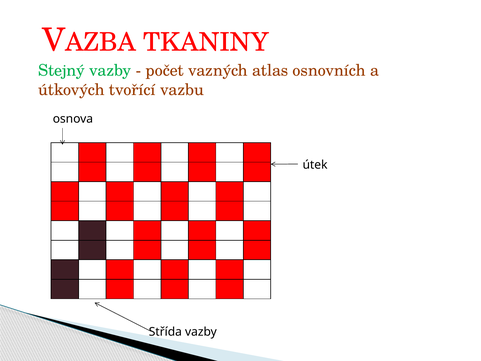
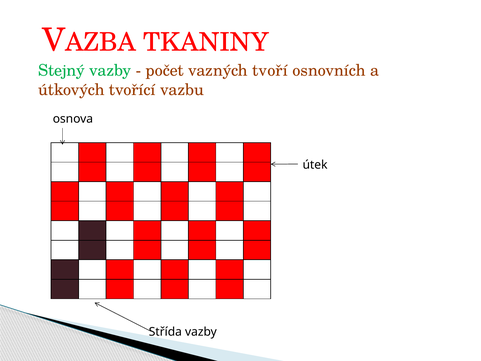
atlas: atlas -> tvoří
